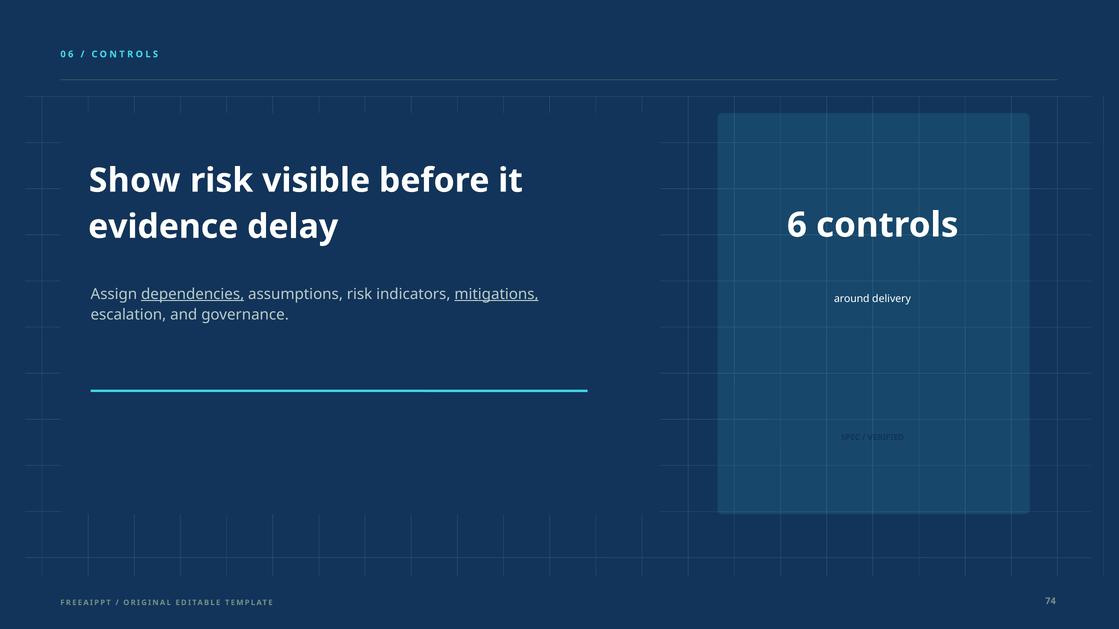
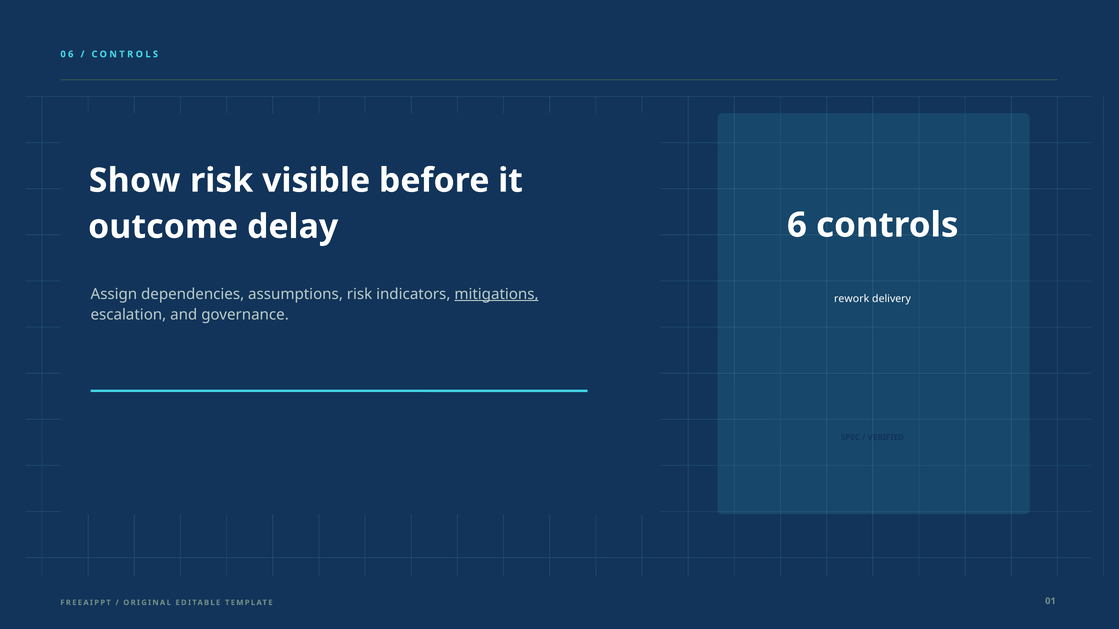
evidence: evidence -> outcome
dependencies underline: present -> none
around: around -> rework
74: 74 -> 01
